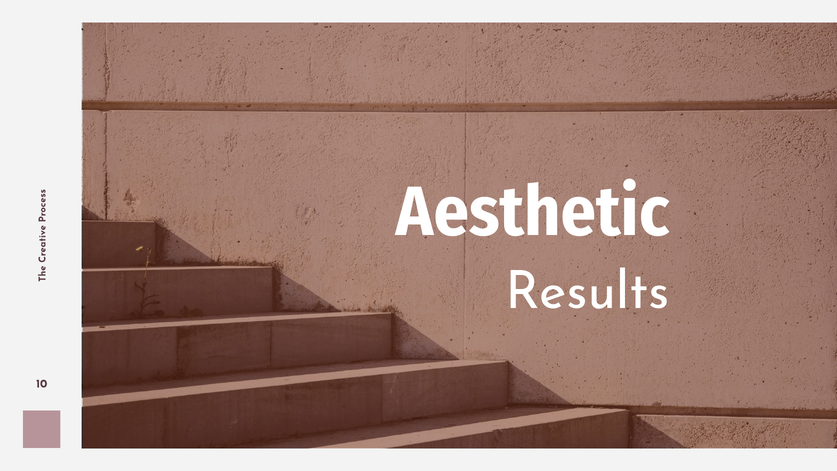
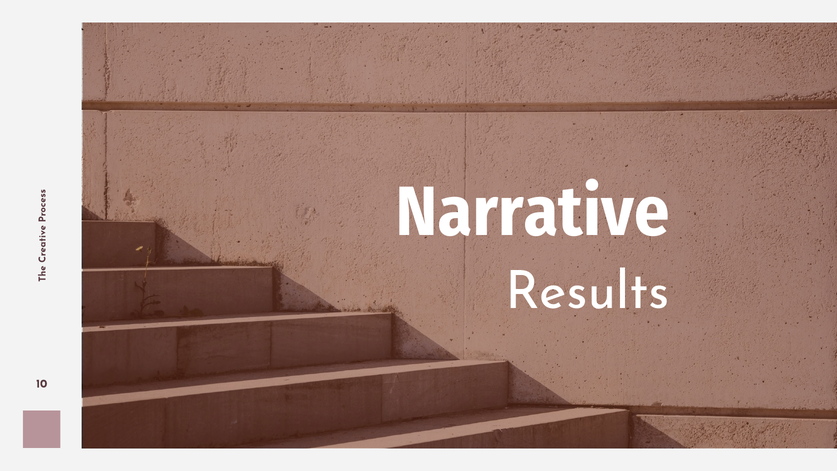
Aesthetic: Aesthetic -> Narrative
